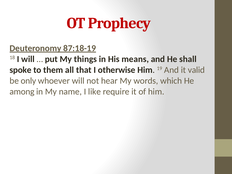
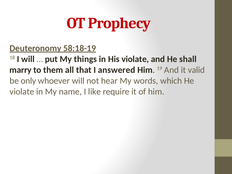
87:18-19: 87:18-19 -> 58:18-19
His means: means -> violate
spoke: spoke -> marry
otherwise: otherwise -> answered
among at (22, 92): among -> violate
